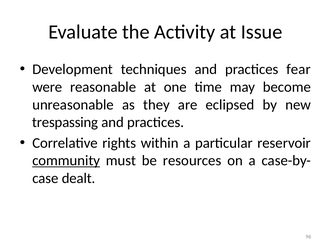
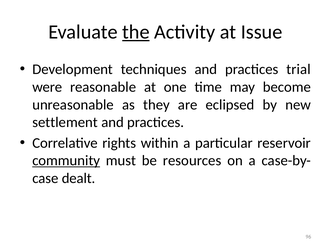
the underline: none -> present
fear: fear -> trial
trespassing: trespassing -> settlement
